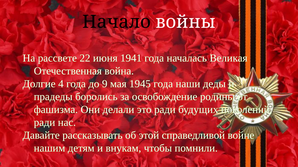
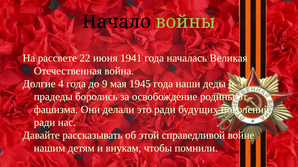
войны colour: white -> light green
